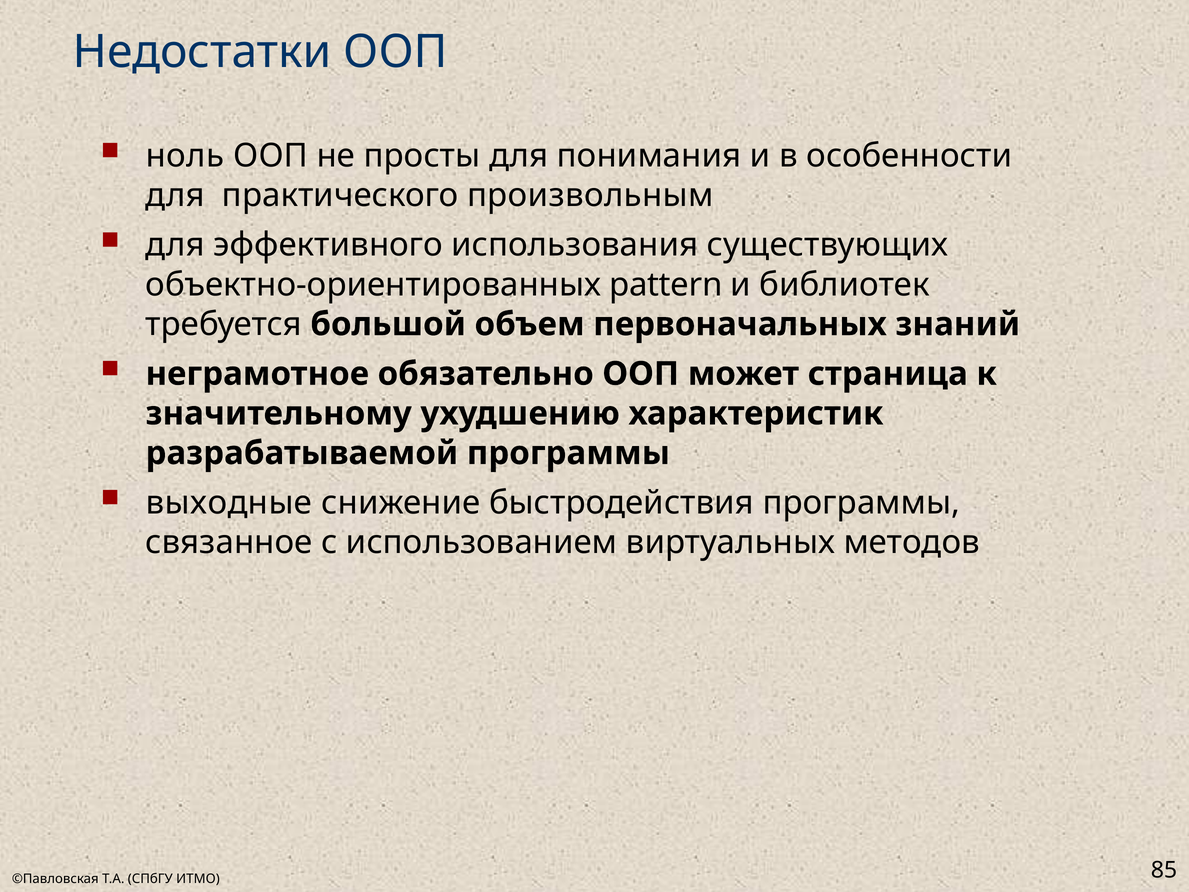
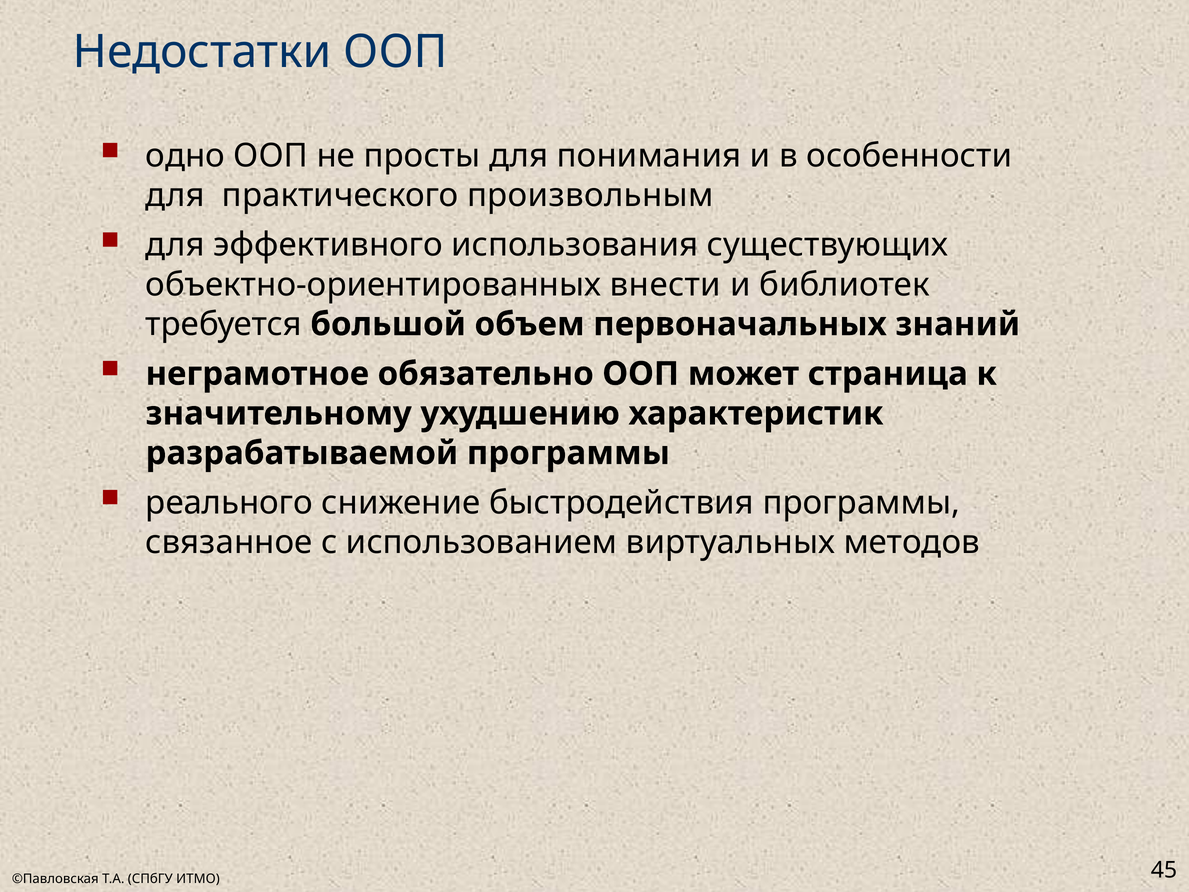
ноль: ноль -> одно
pattern: pattern -> внести
выходные: выходные -> реального
85: 85 -> 45
